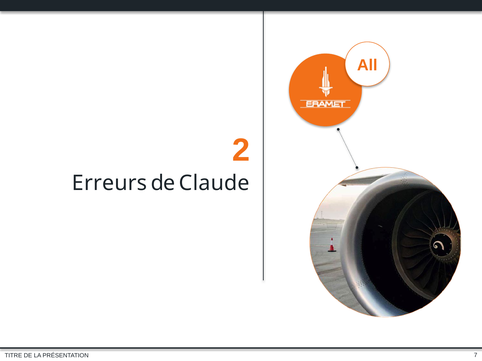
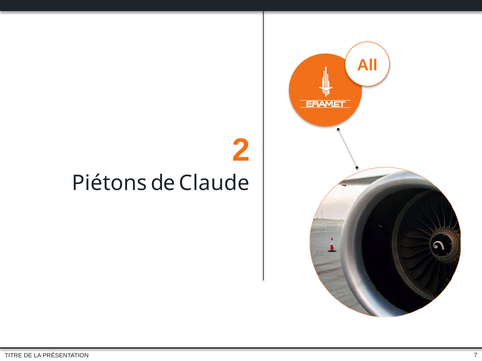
Erreurs: Erreurs -> Piétons
